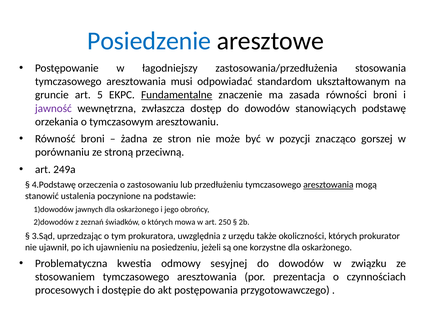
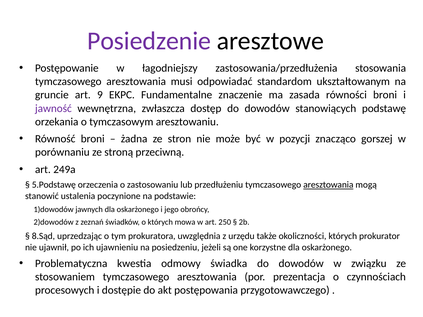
Posiedzenie colour: blue -> purple
5: 5 -> 9
Fundamentalne underline: present -> none
4.Podstawę: 4.Podstawę -> 5.Podstawę
3.Sąd: 3.Sąd -> 8.Sąd
sesyjnej: sesyjnej -> świadka
